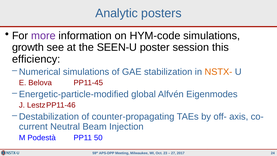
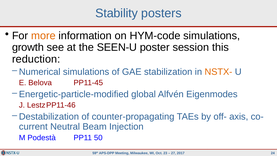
Analytic: Analytic -> Stability
more colour: purple -> orange
efficiency: efficiency -> reduction
